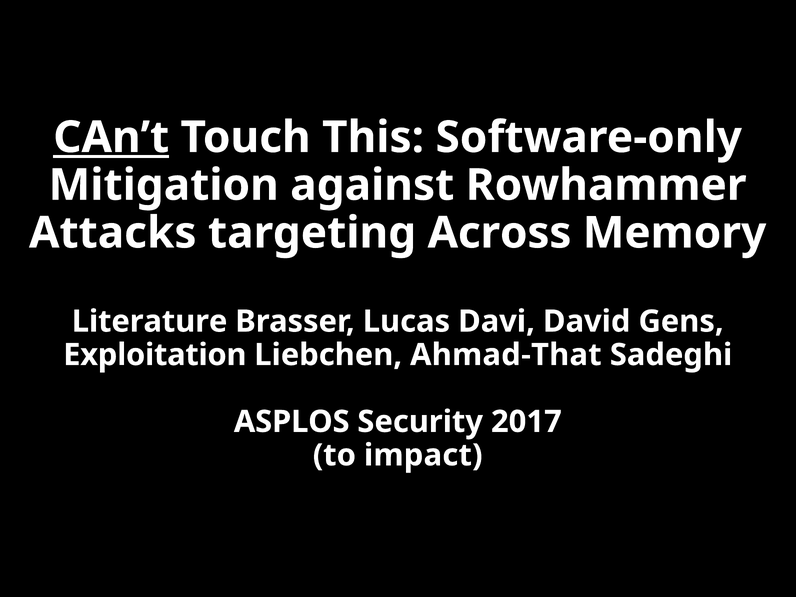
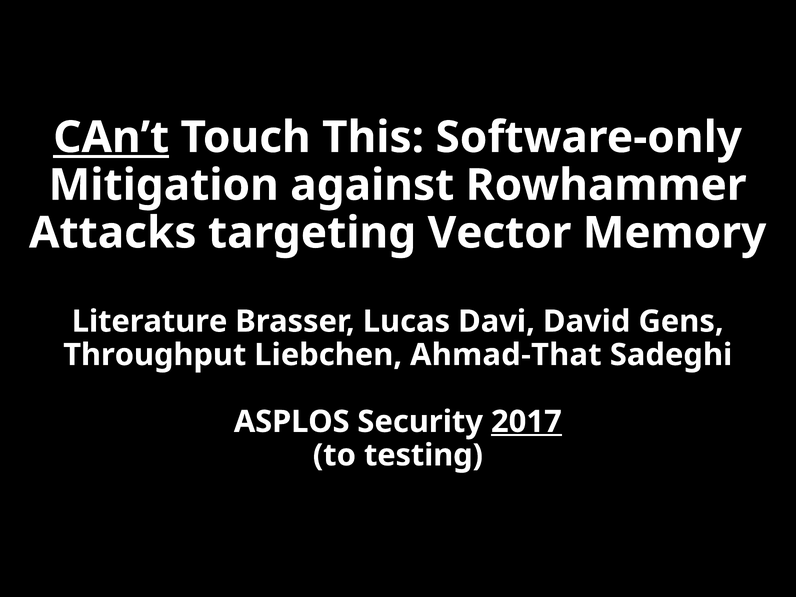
Across: Across -> Vector
Exploitation: Exploitation -> Throughput
2017 underline: none -> present
impact: impact -> testing
